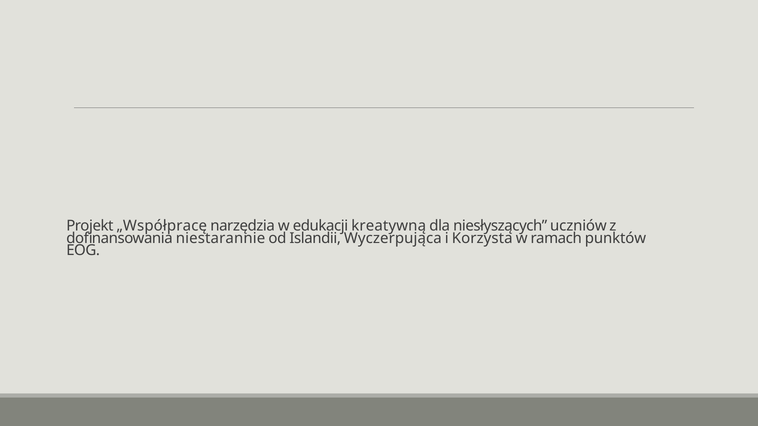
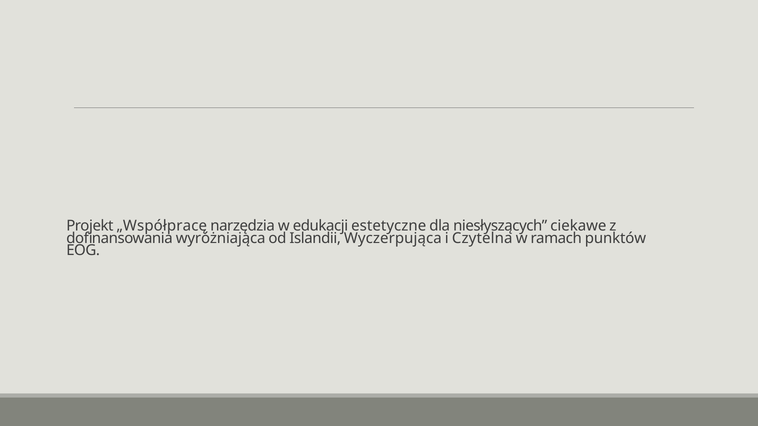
kreatywną: kreatywną -> estetyczne
uczniów: uczniów -> ciekawe
niestarannie: niestarannie -> wyróżniająca
Korzysta: Korzysta -> Czytelna
